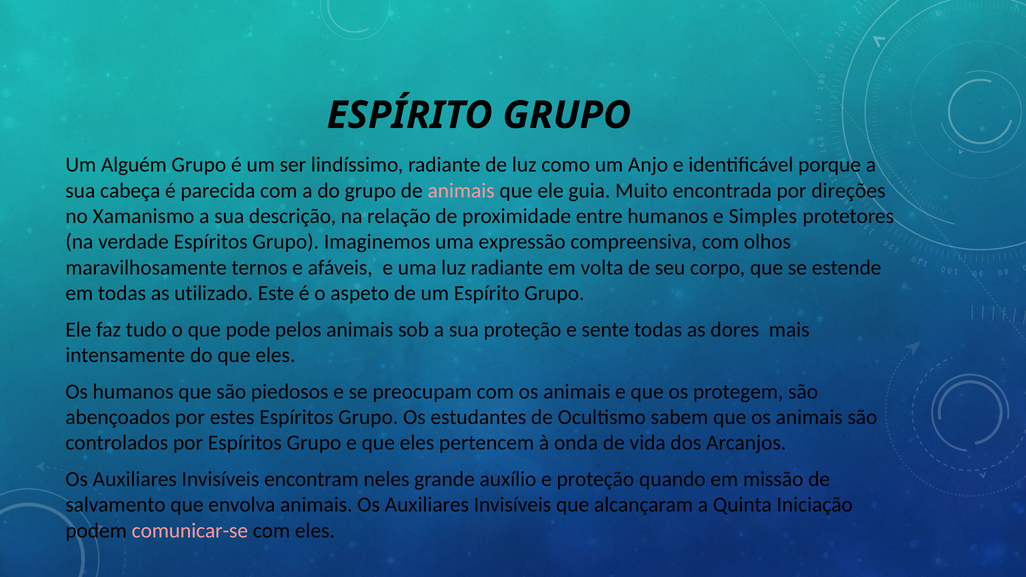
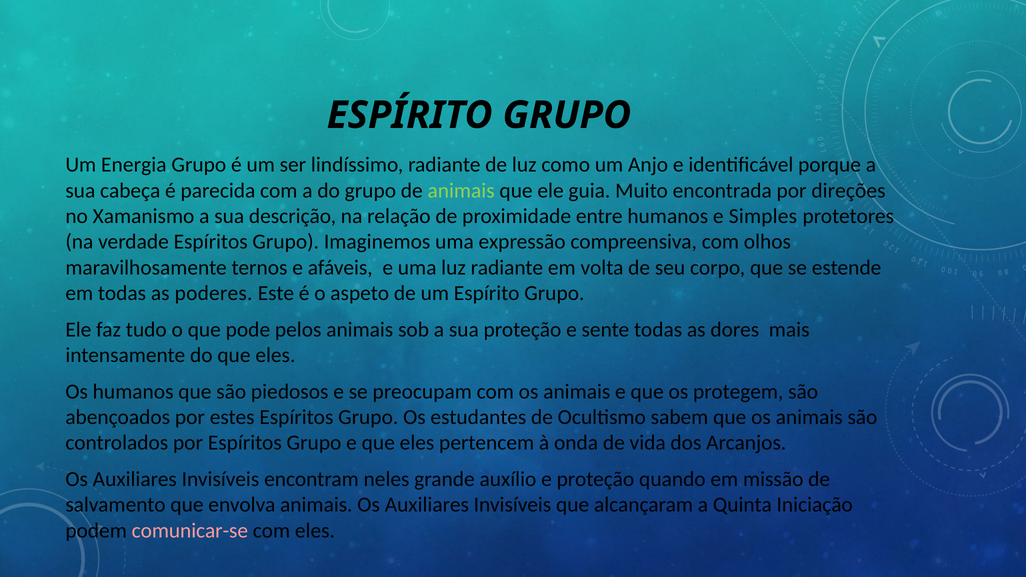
Alguém: Alguém -> Energia
animais at (461, 191) colour: pink -> light green
utilizado: utilizado -> poderes
